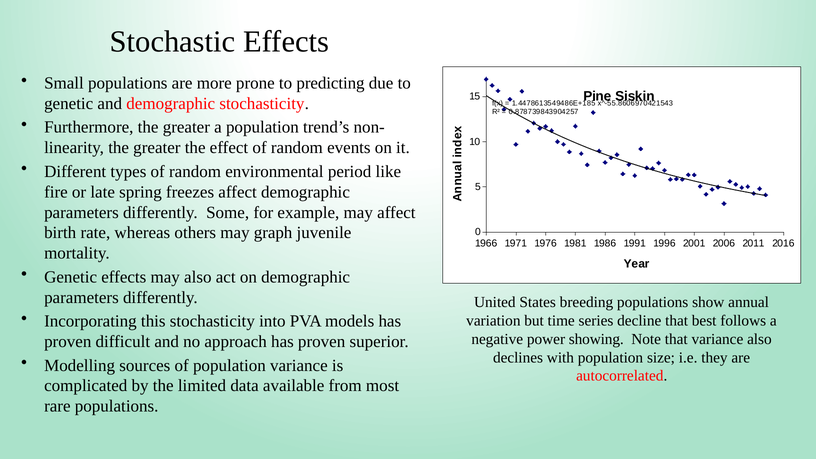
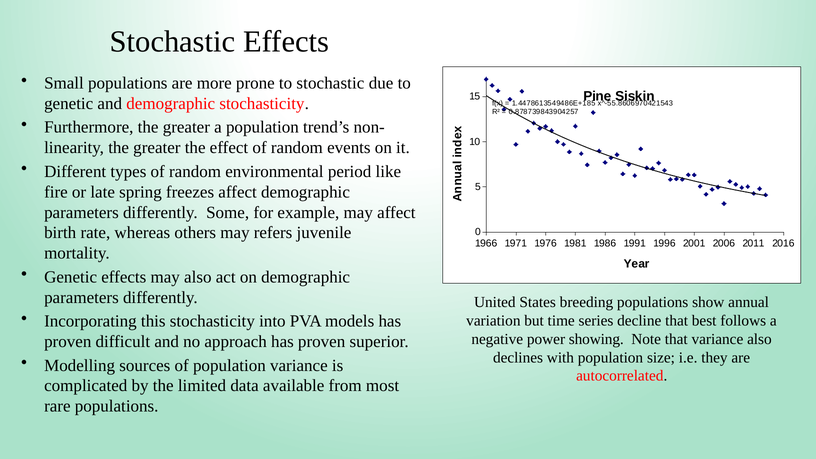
to predicting: predicting -> stochastic
graph: graph -> refers
